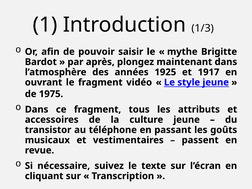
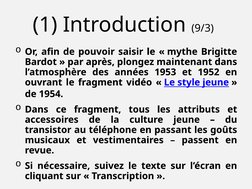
1/3: 1/3 -> 9/3
1925: 1925 -> 1953
1917: 1917 -> 1952
1975: 1975 -> 1954
